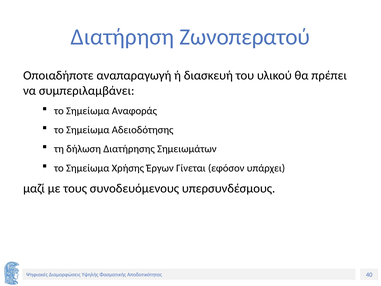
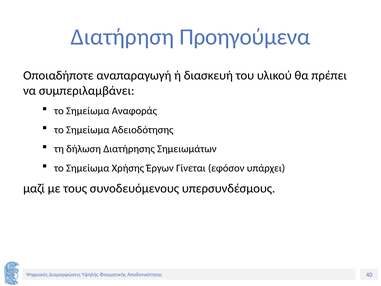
Ζωνοπερατού: Ζωνοπερατού -> Προηγούμενα
